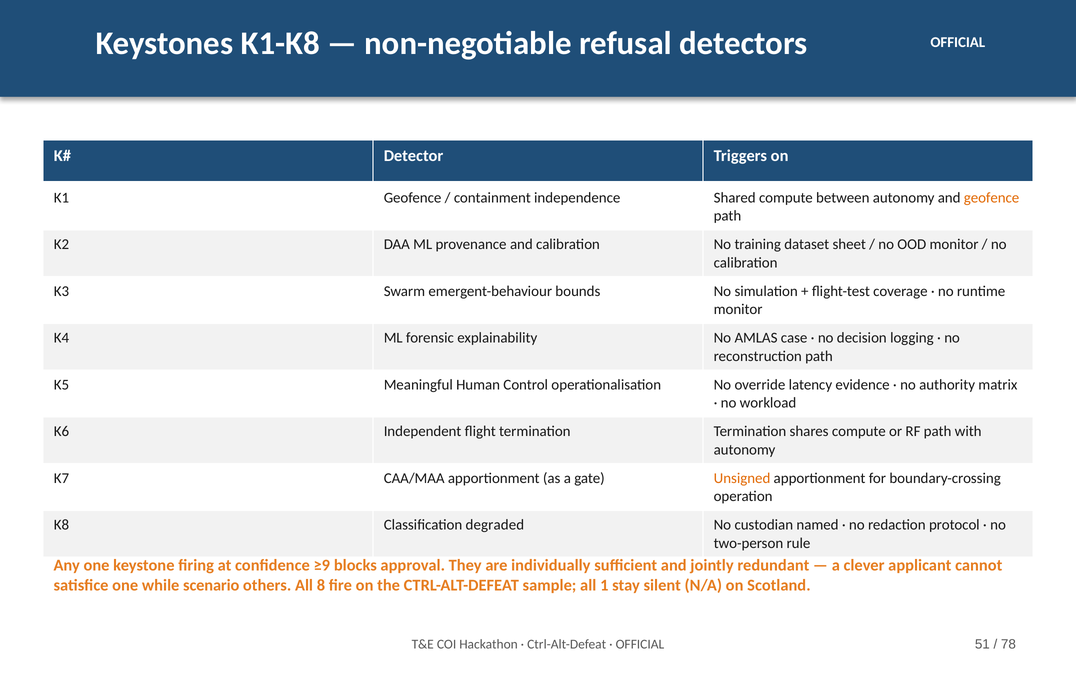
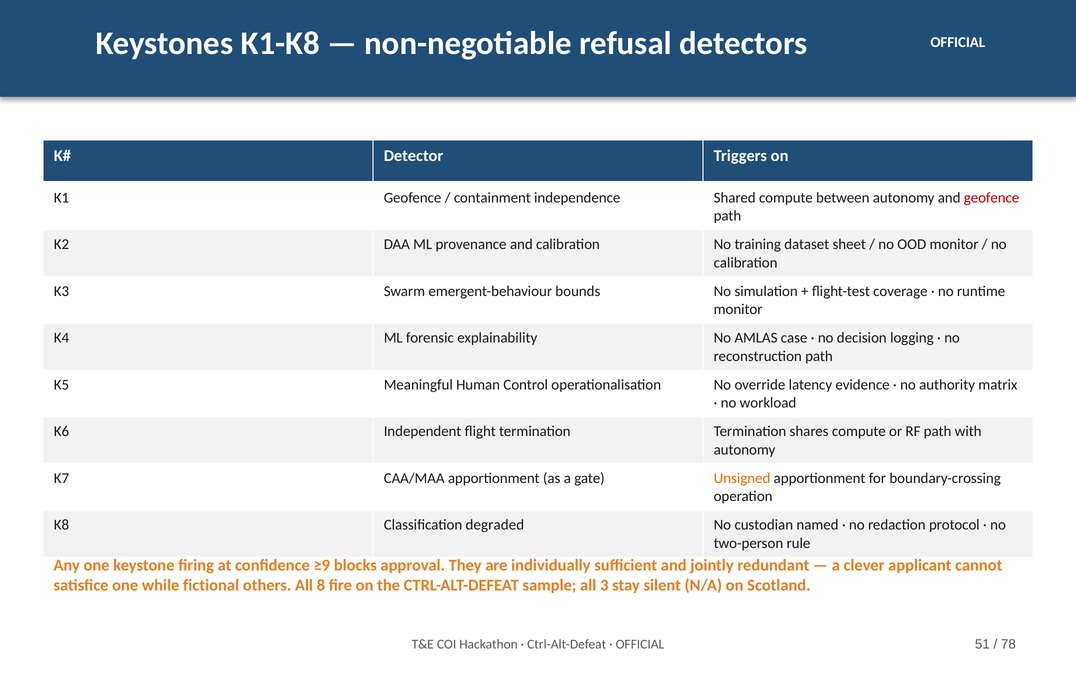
geofence at (992, 198) colour: orange -> red
scenario: scenario -> fictional
1: 1 -> 3
